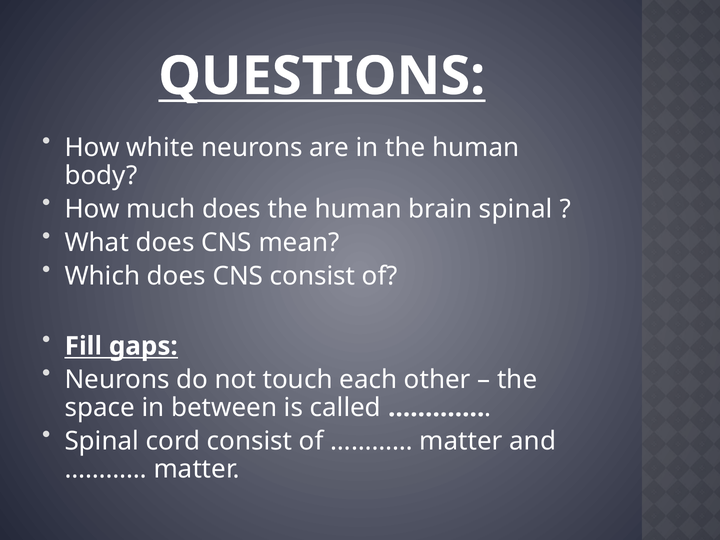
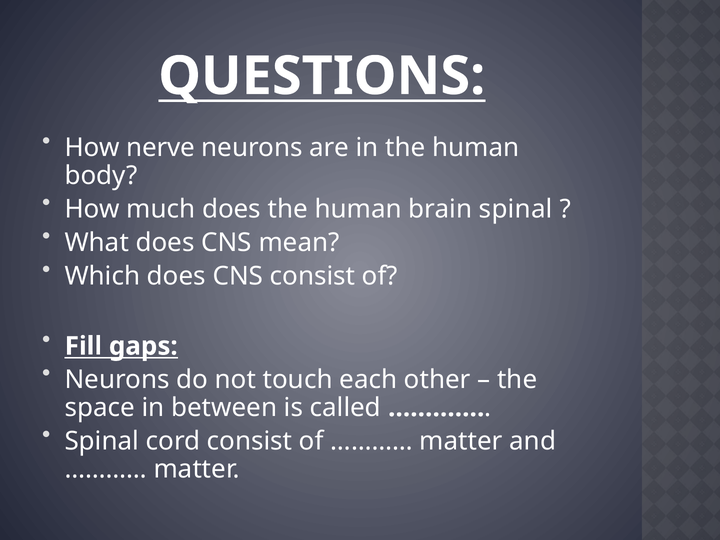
white: white -> nerve
